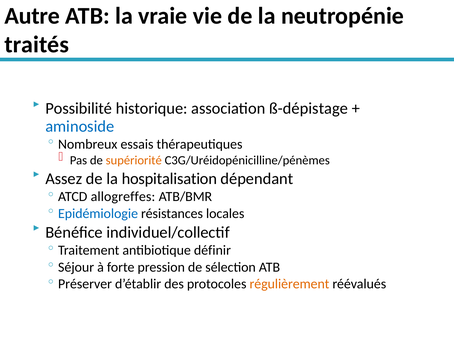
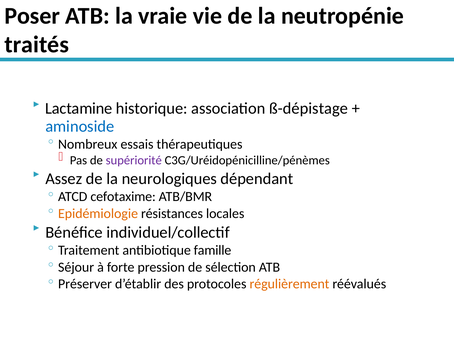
Autre: Autre -> Poser
Possibilité: Possibilité -> Lactamine
supériorité colour: orange -> purple
hospitalisation: hospitalisation -> neurologiques
allogreffes: allogreffes -> cefotaxime
Epidémiologie colour: blue -> orange
définir: définir -> famille
